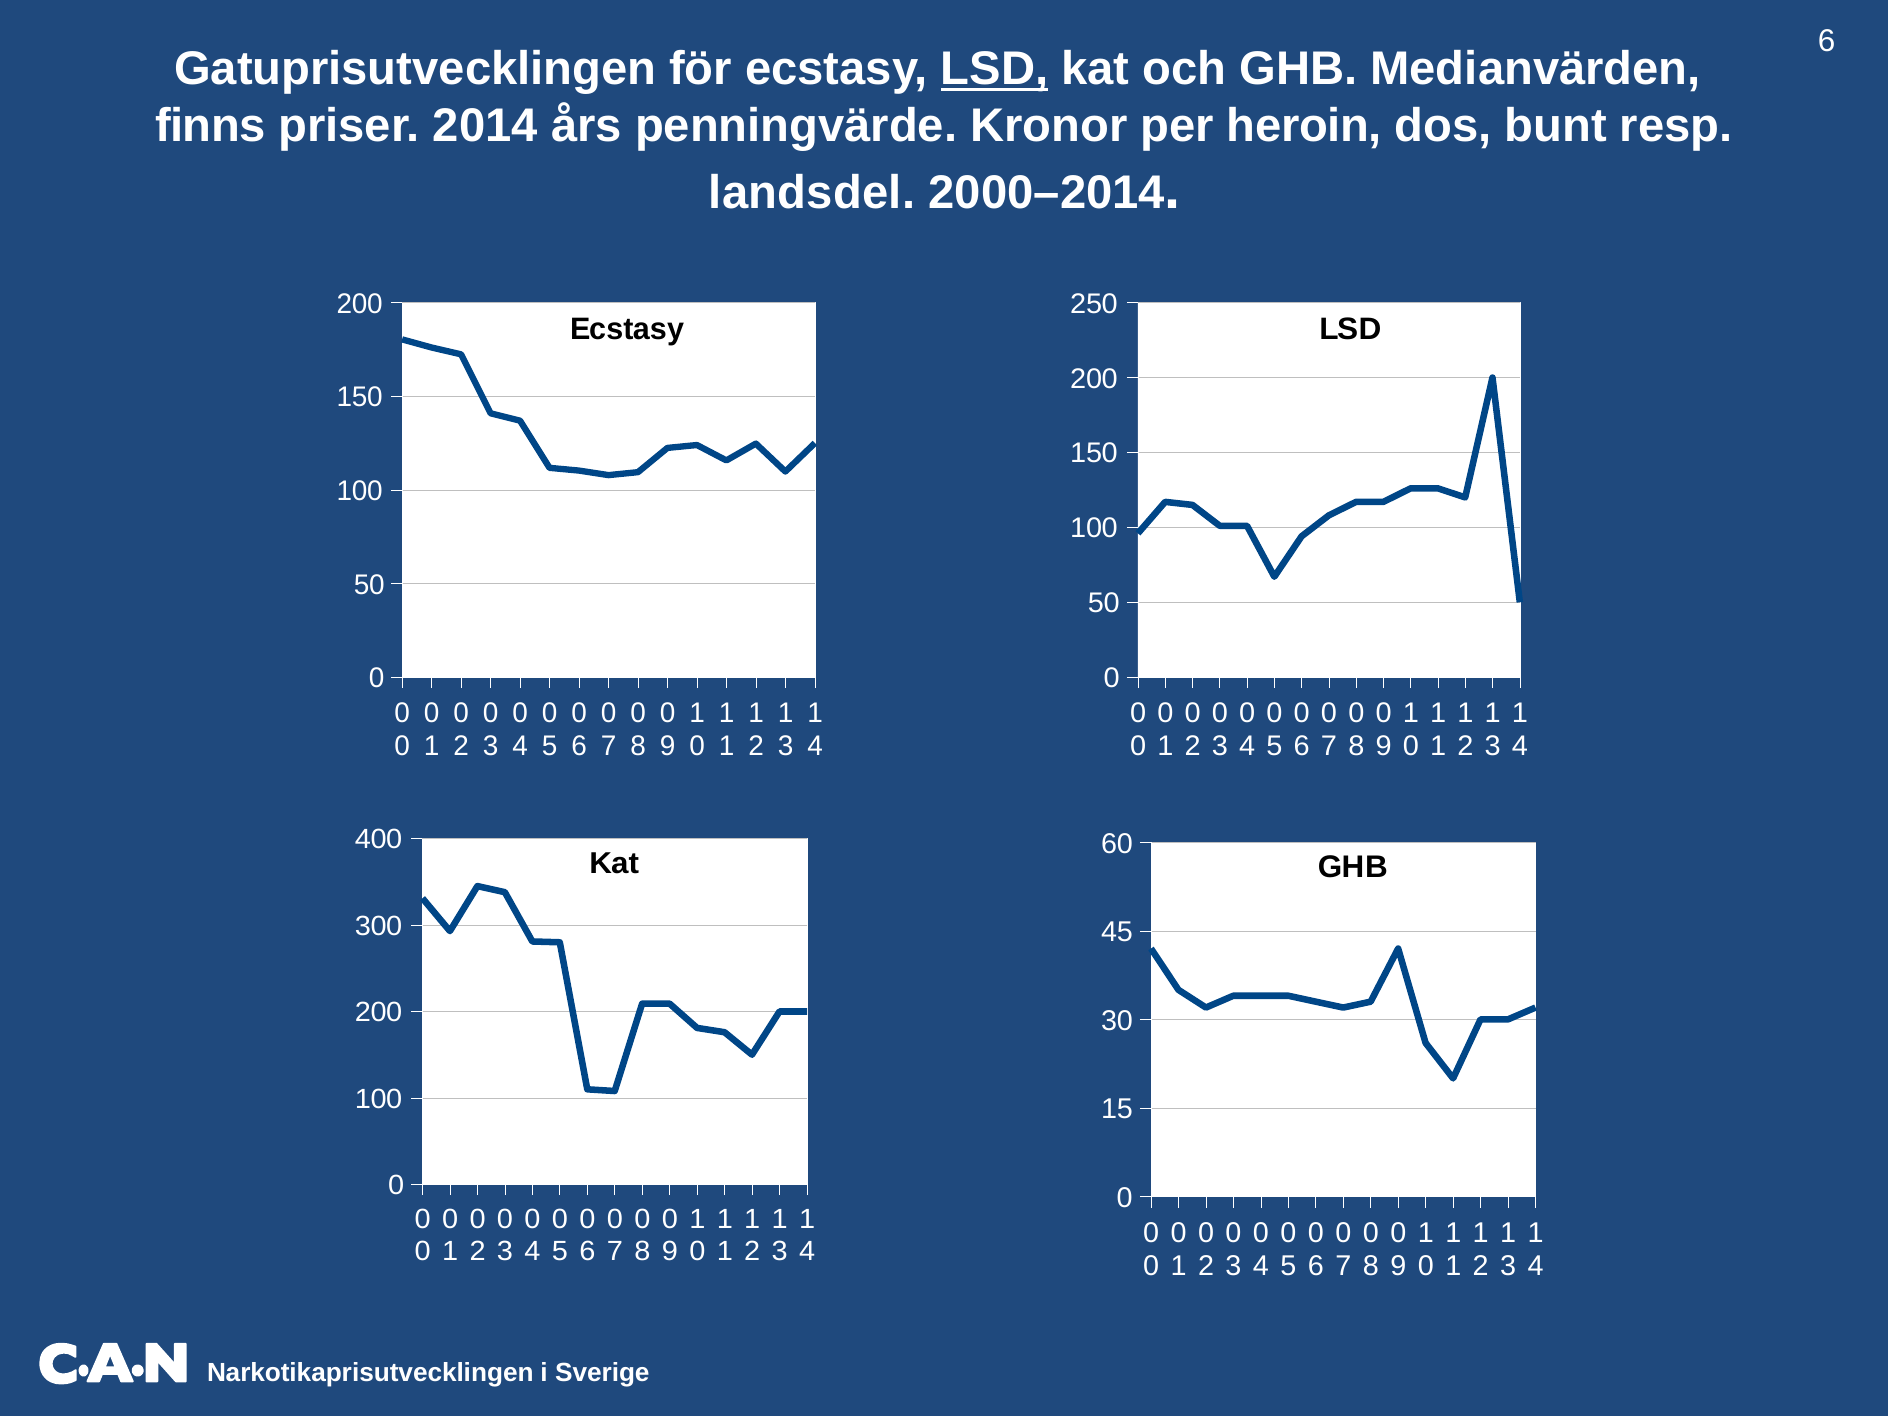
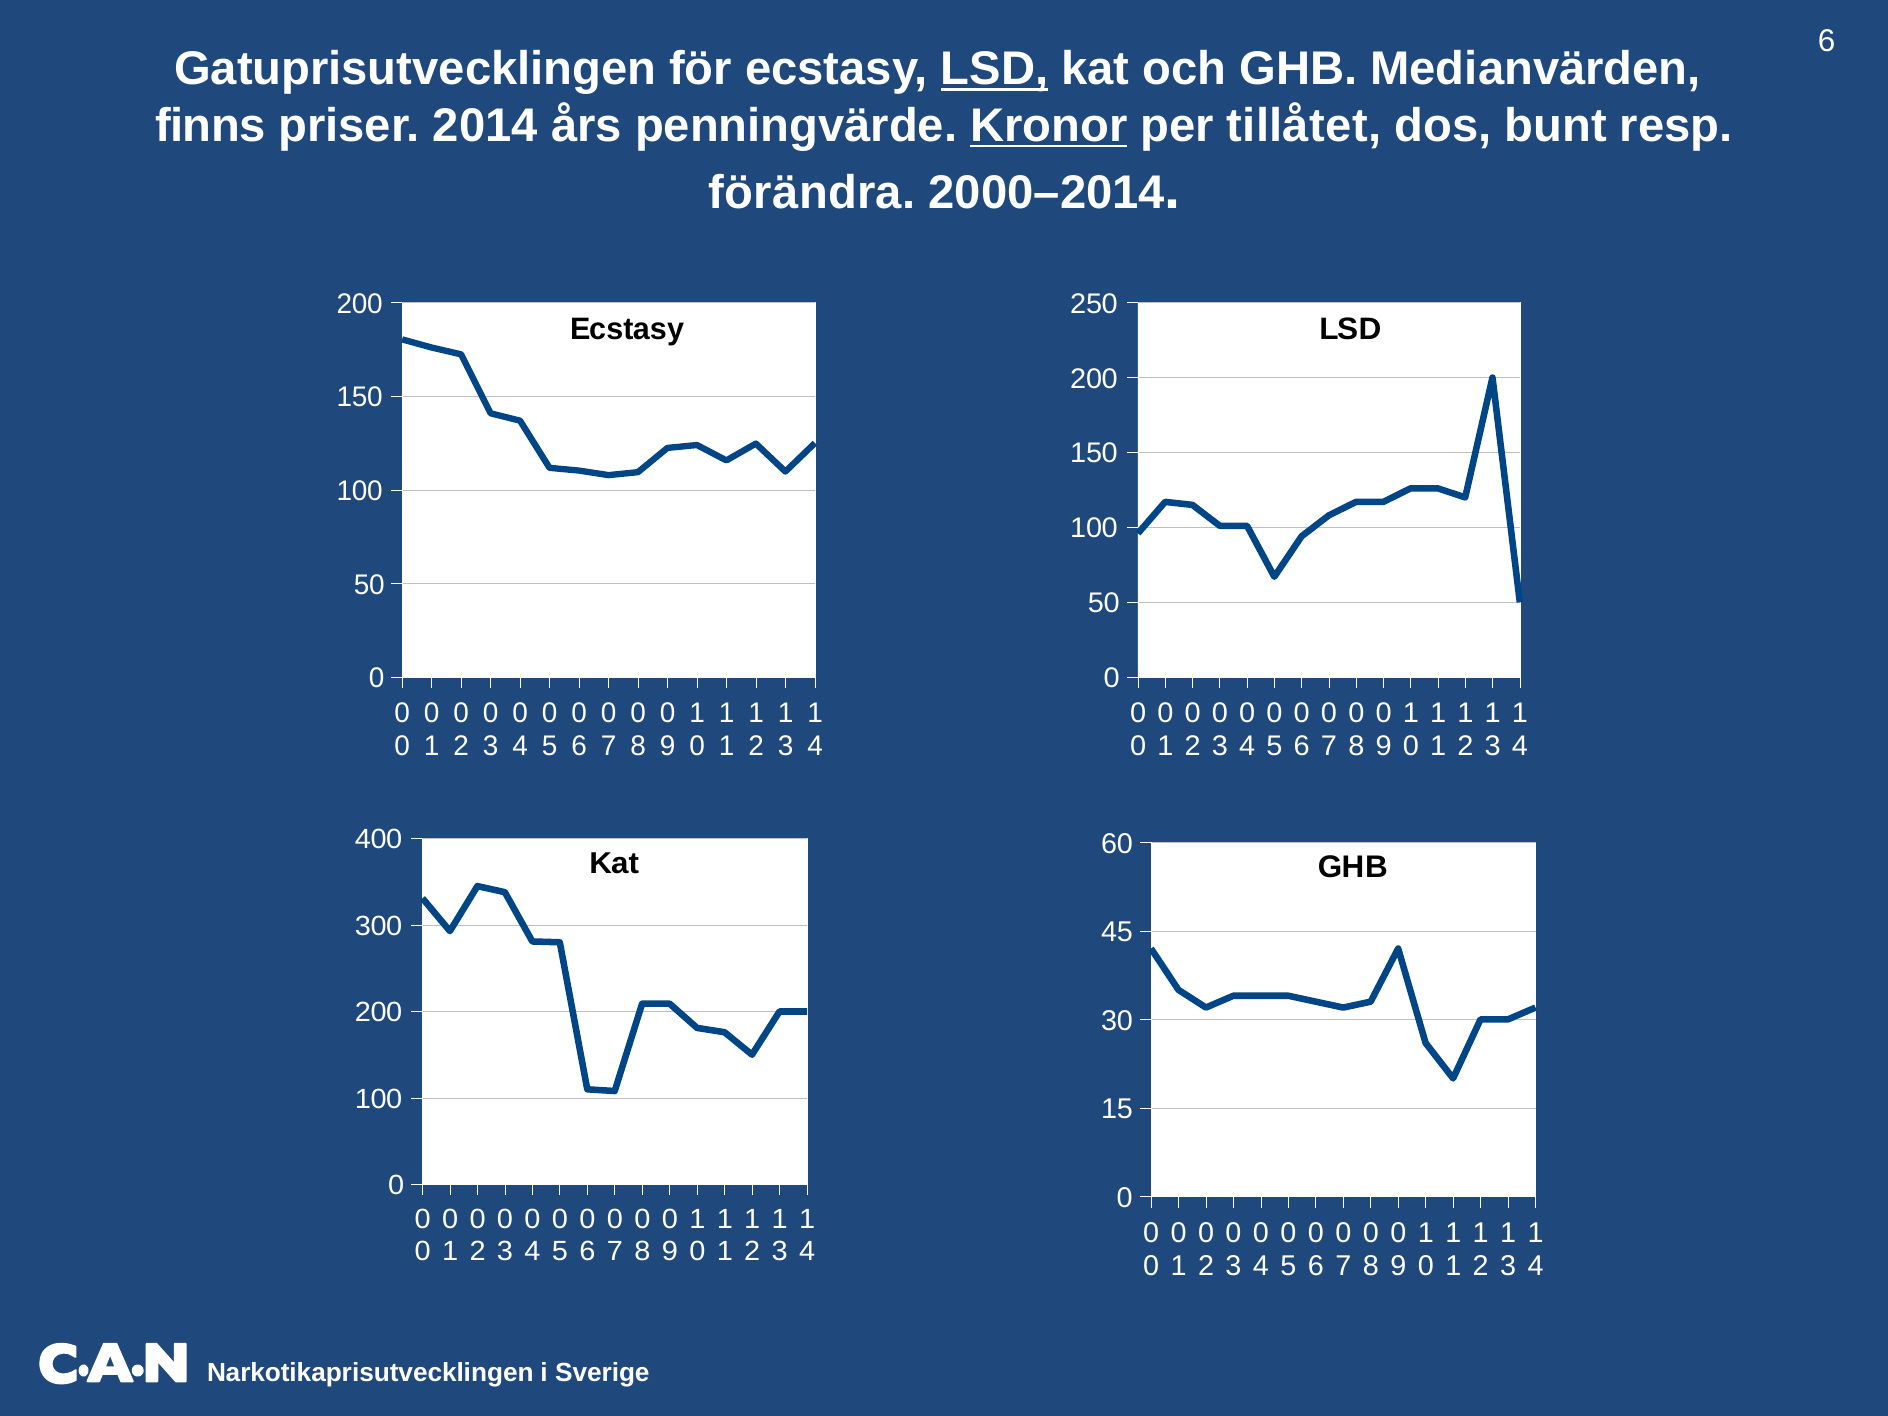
Kronor underline: none -> present
heroin: heroin -> tillåtet
landsdel: landsdel -> förändra
